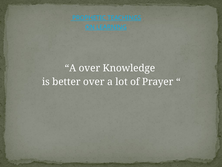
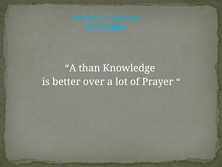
A over: over -> than
